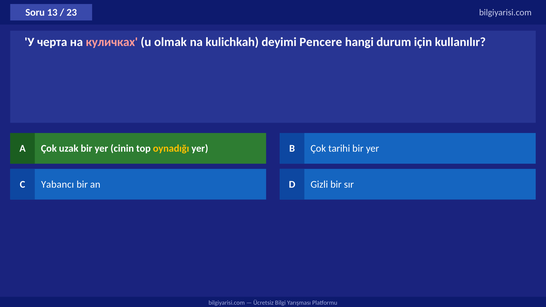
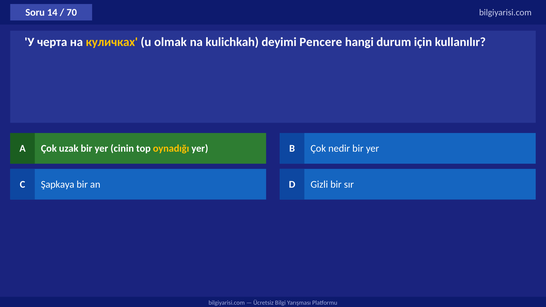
13: 13 -> 14
23: 23 -> 70
куличках colour: pink -> yellow
tarihi: tarihi -> nedir
Yabancı: Yabancı -> Şapkaya
